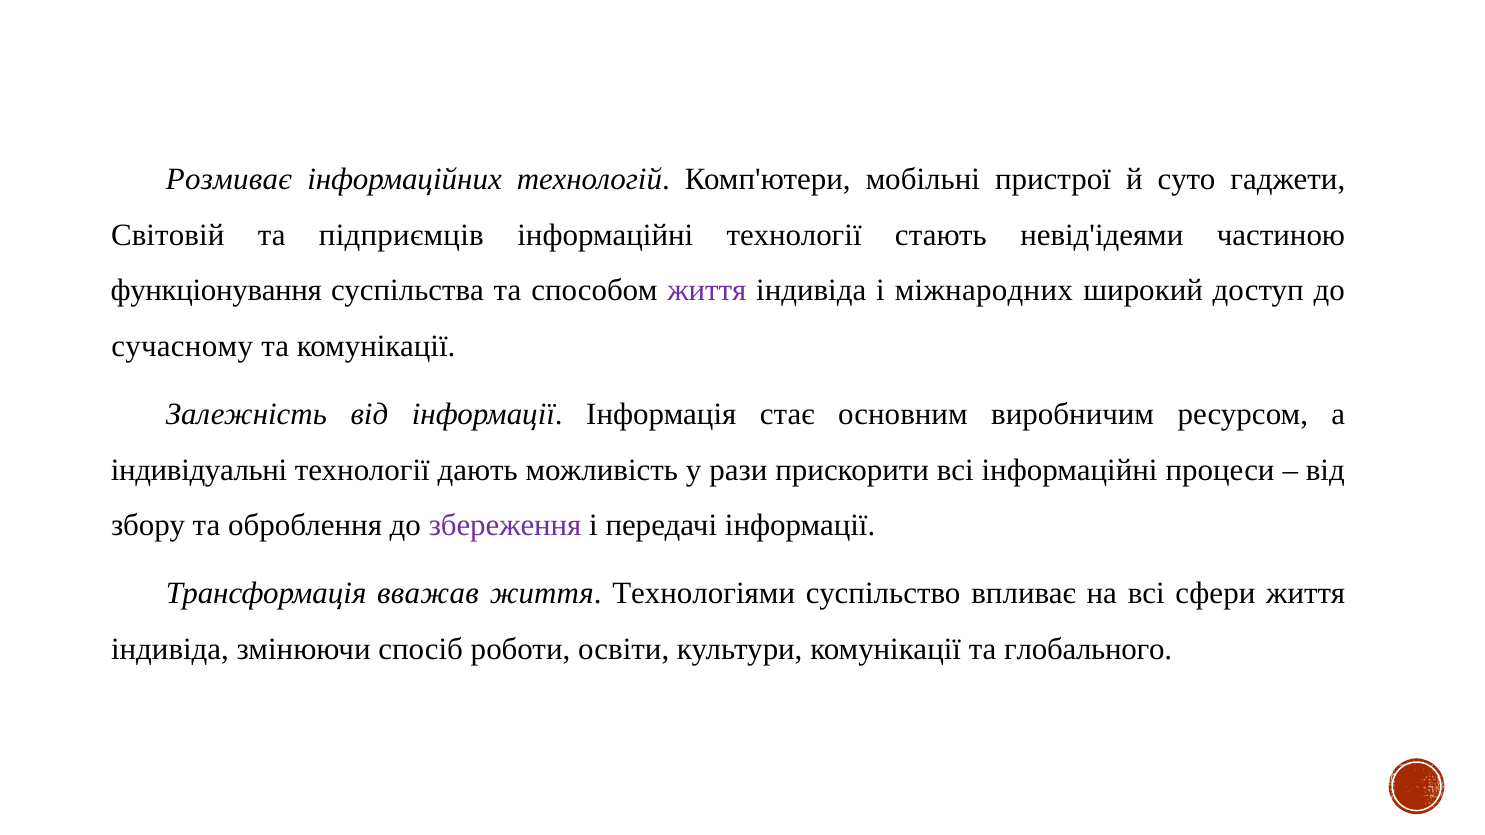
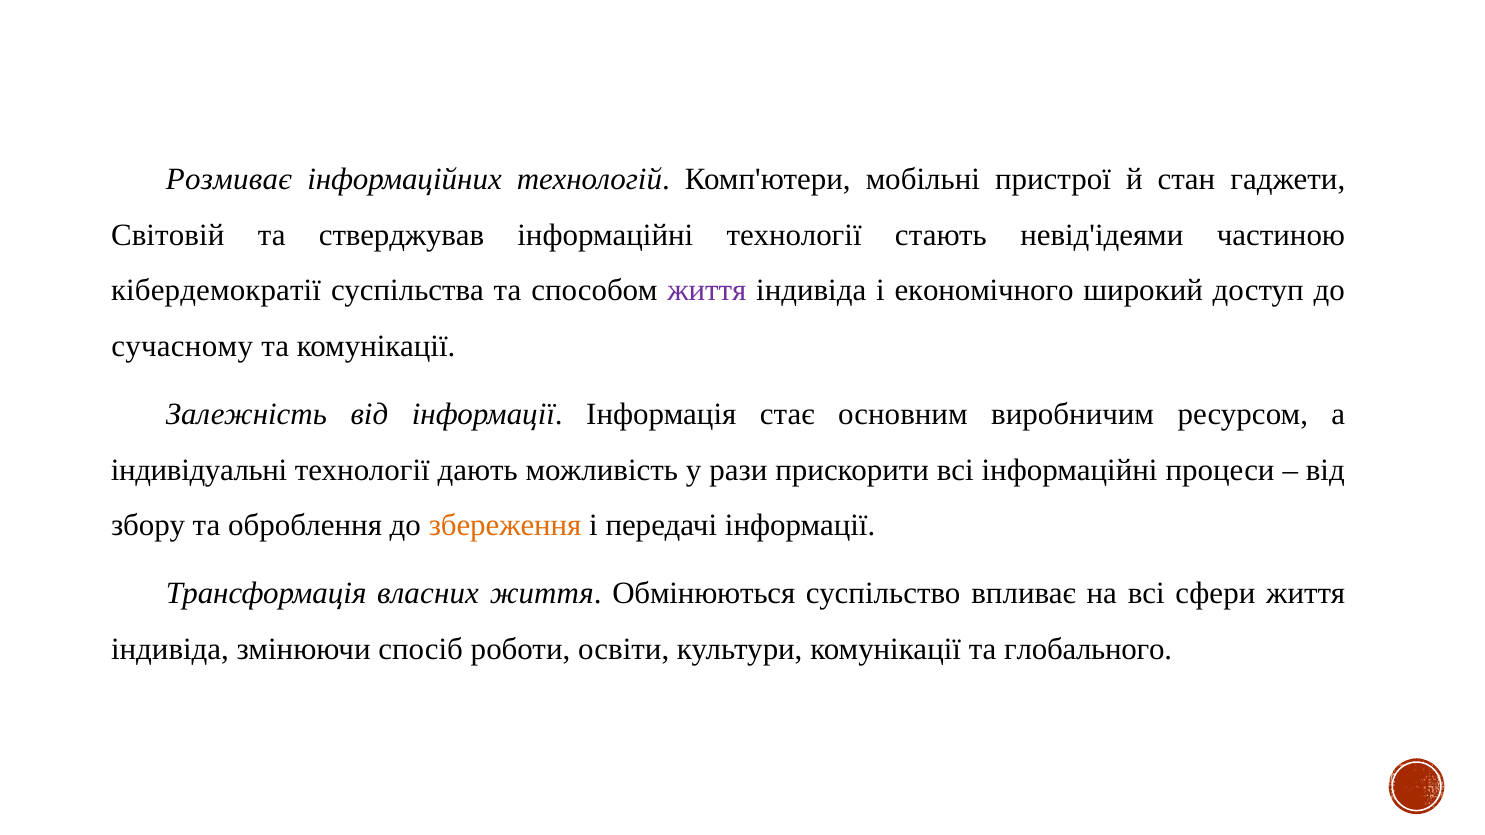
суто: суто -> стан
підприємців: підприємців -> стверджував
функціонування: функціонування -> кібердемократії
міжнародних: міжнародних -> економічного
збереження colour: purple -> orange
вважав: вважав -> власних
Технологіями: Технологіями -> Обмінюються
